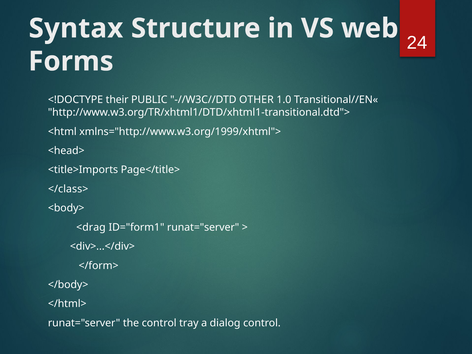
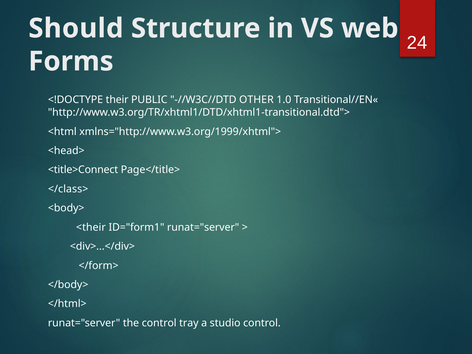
Syntax: Syntax -> Should
<title>Imports: <title>Imports -> <title>Connect
<drag: <drag -> <their
dialog: dialog -> studio
